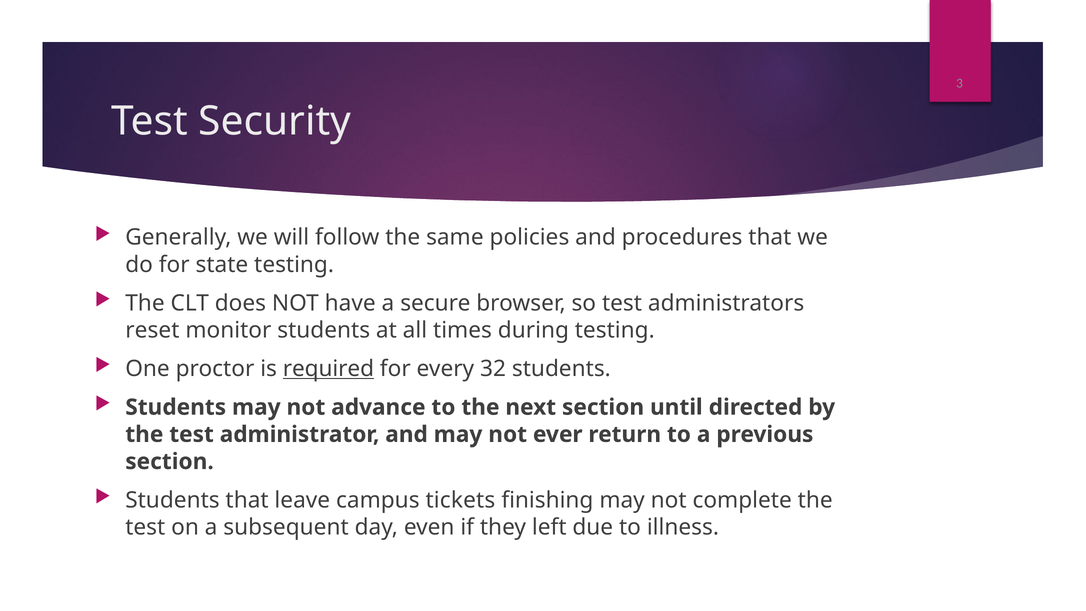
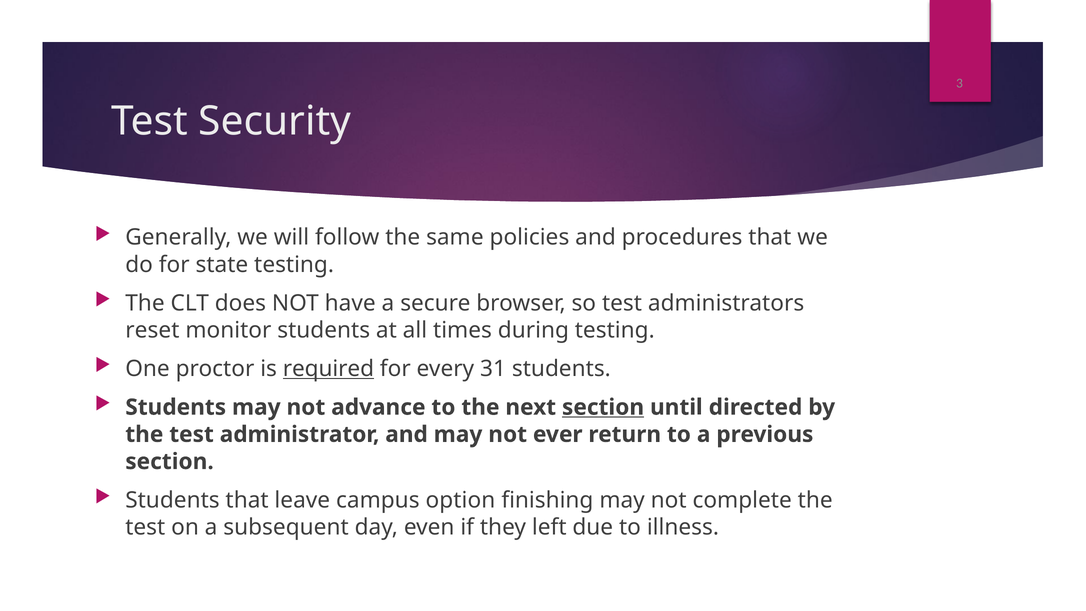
32: 32 -> 31
section at (603, 407) underline: none -> present
tickets: tickets -> option
